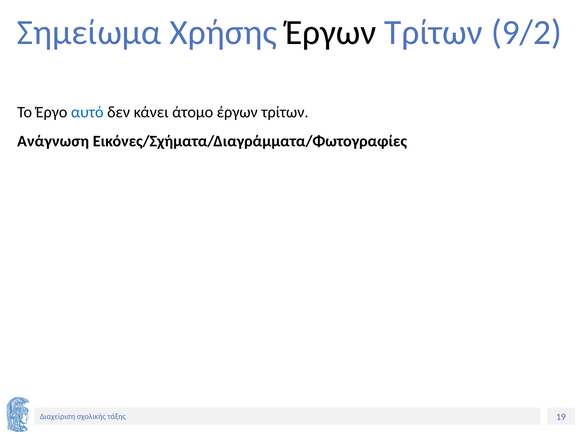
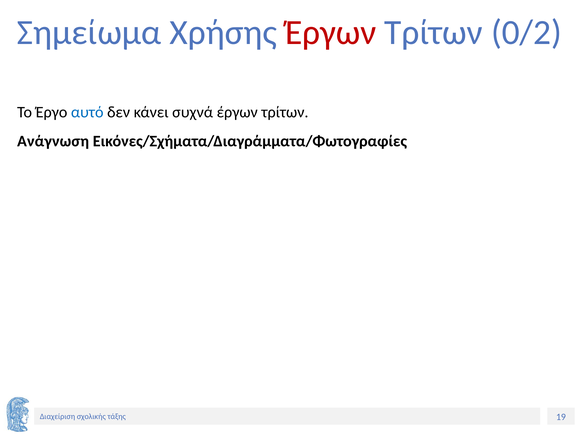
Έργων at (331, 32) colour: black -> red
9/2: 9/2 -> 0/2
άτομο: άτομο -> συχνά
